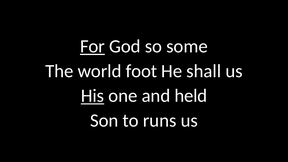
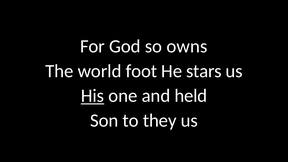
For underline: present -> none
some: some -> owns
shall: shall -> stars
runs: runs -> they
